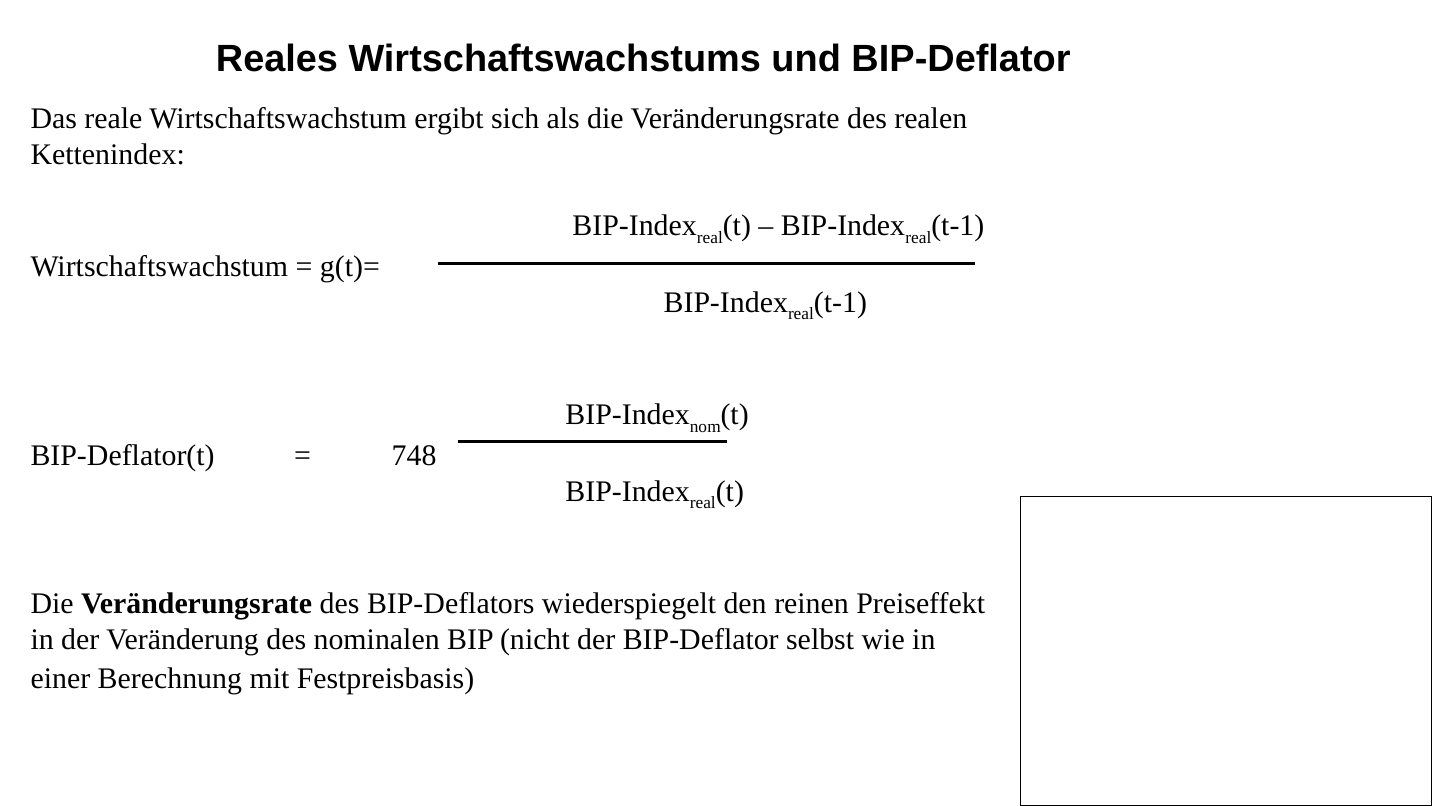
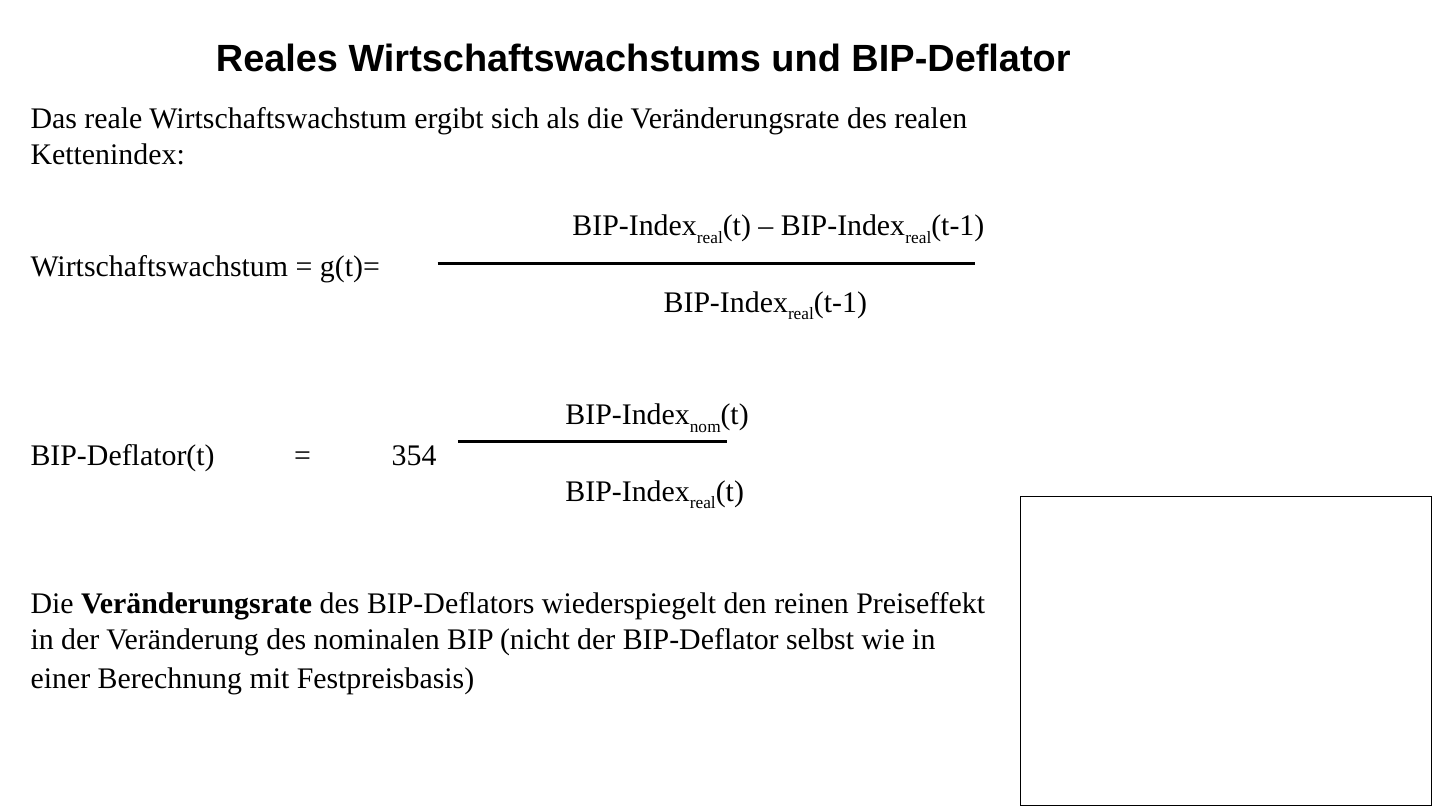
748: 748 -> 354
